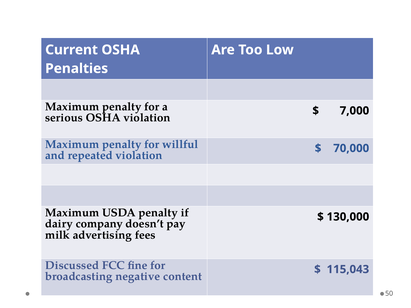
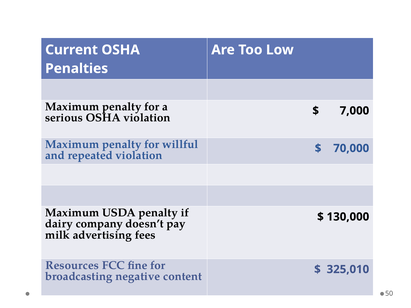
Discussed: Discussed -> Resources
115,043: 115,043 -> 325,010
